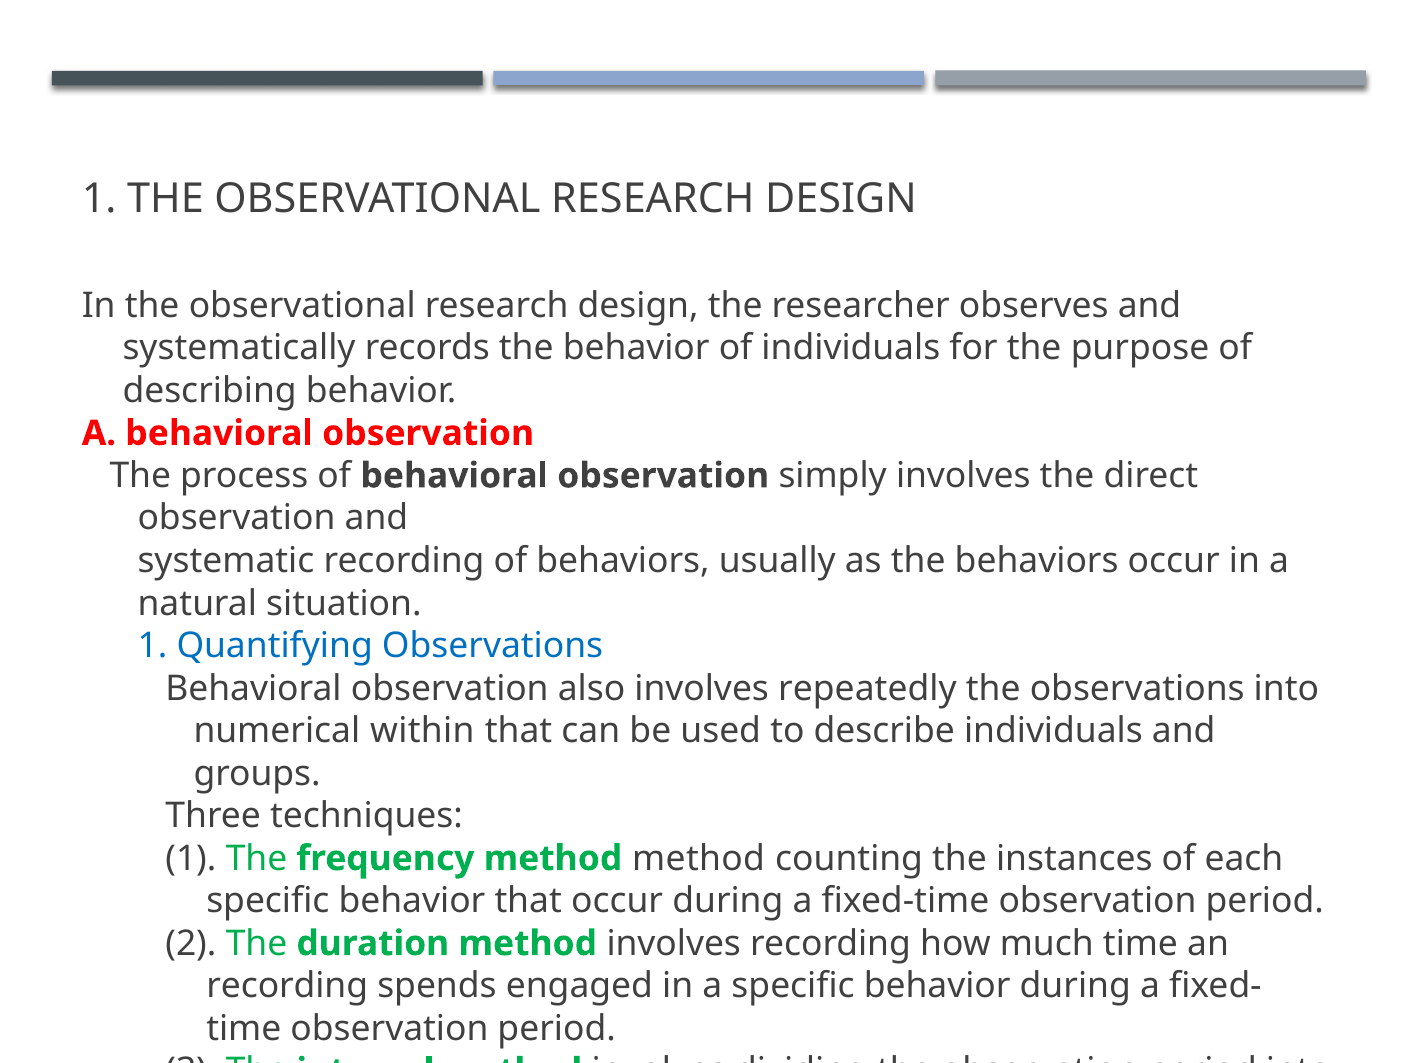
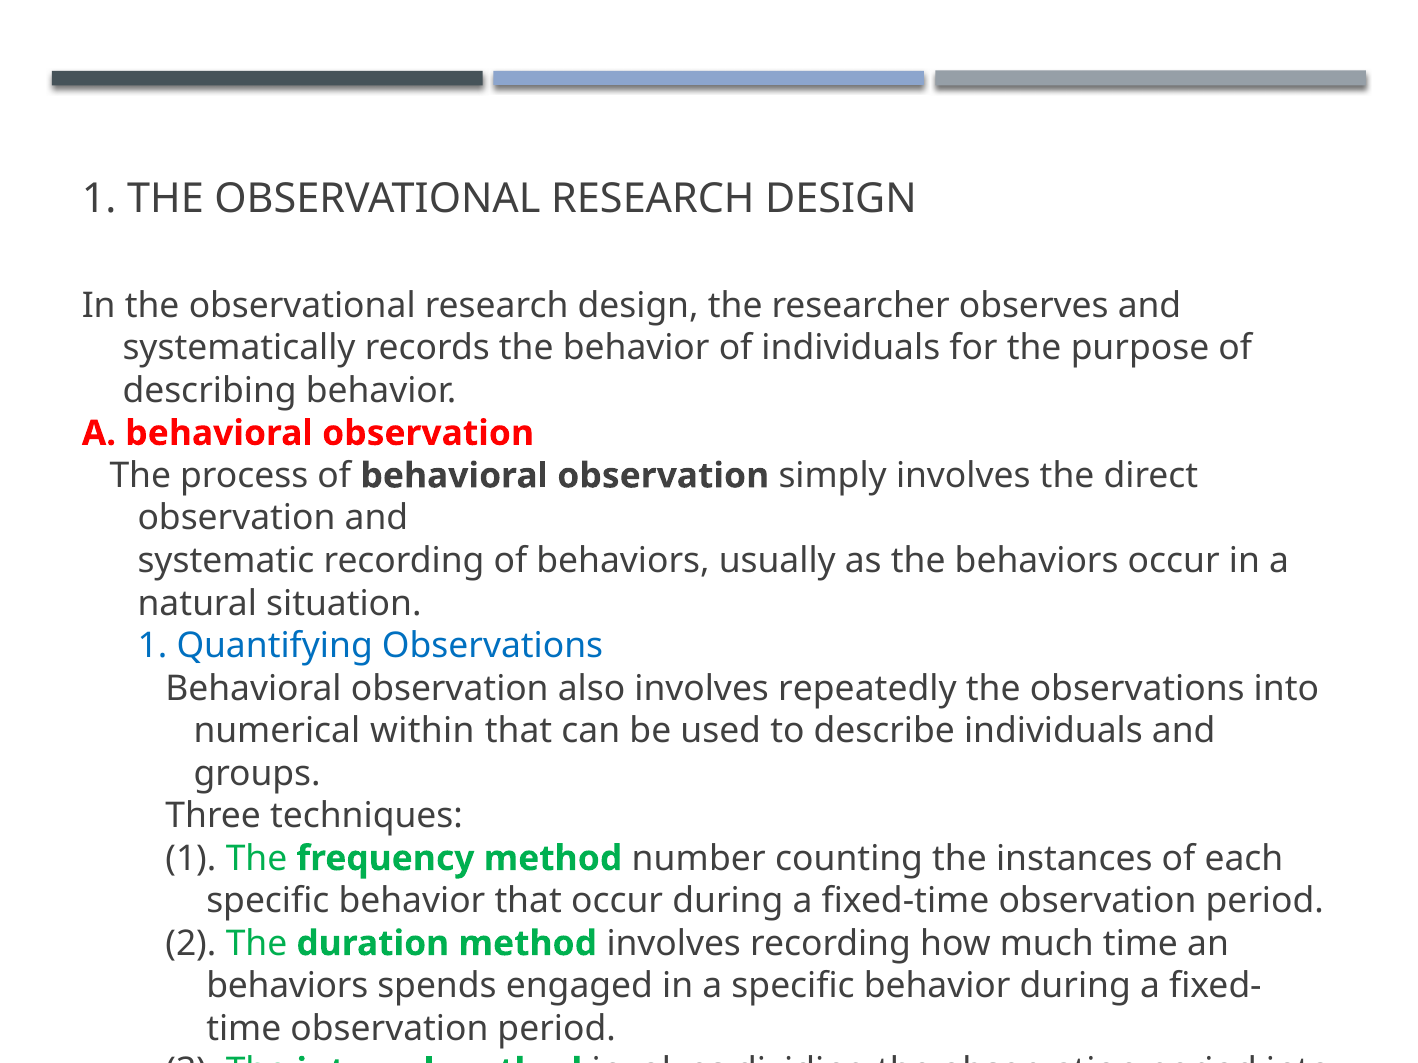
method method: method -> number
recording at (287, 986): recording -> behaviors
